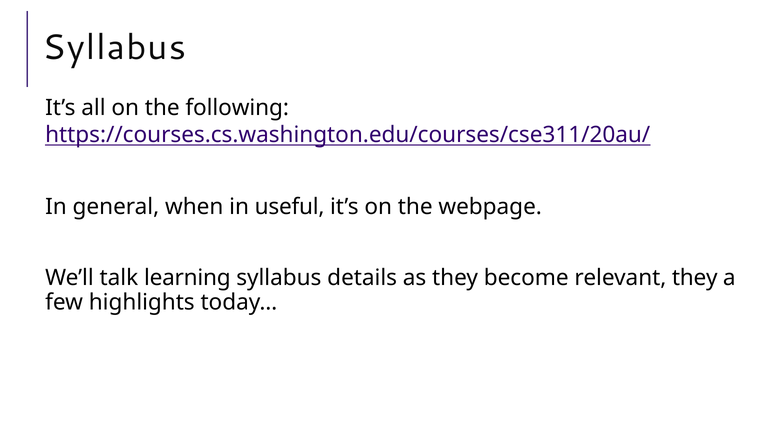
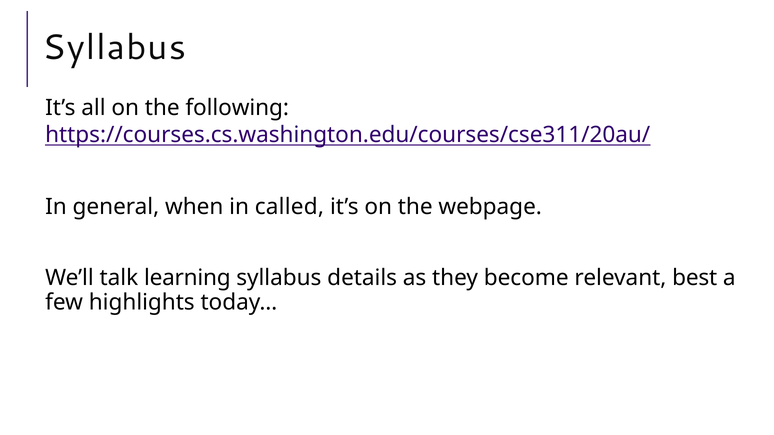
useful: useful -> called
relevant they: they -> best
